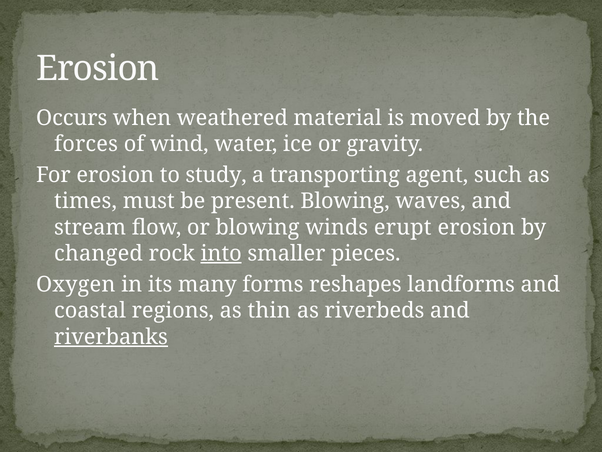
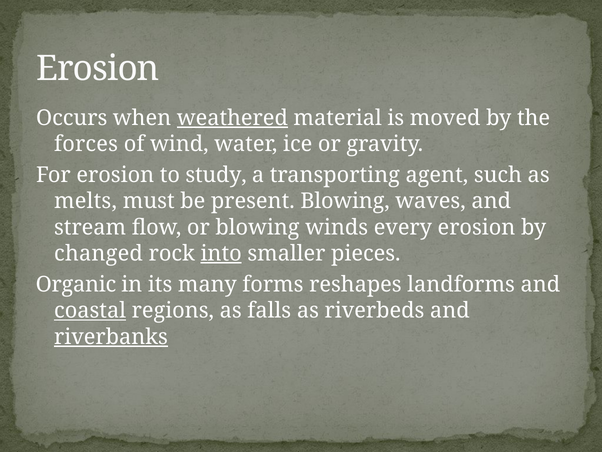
weathered underline: none -> present
times: times -> melts
erupt: erupt -> every
Oxygen: Oxygen -> Organic
coastal underline: none -> present
thin: thin -> falls
